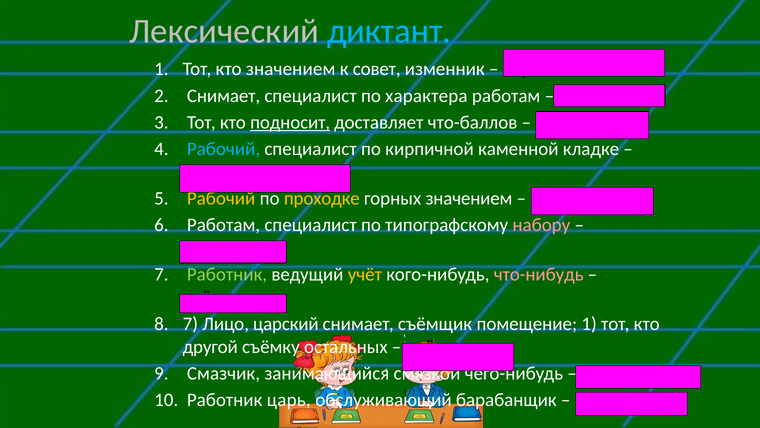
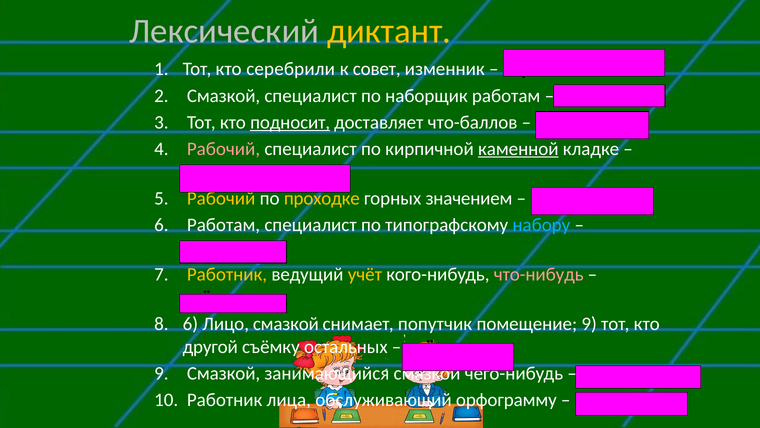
диктант colour: light blue -> yellow
кто значением: значением -> серебрили
2 Снимает: Снимает -> Смазкой
по характера: характера -> наборщик
Рабочий at (224, 149) colour: light blue -> pink
каменной underline: none -> present
набору colour: pink -> light blue
Работник at (227, 274) colour: light green -> yellow
7 at (190, 324): 7 -> 6
Лицо царский: царский -> смазкой
снимает съёмщик: съёмщик -> попутчик
помещение 1: 1 -> 9
Смазчик at (223, 373): Смазчик -> Смазкой
царь: царь -> лица
барабанщик: барабанщик -> орфограмму
